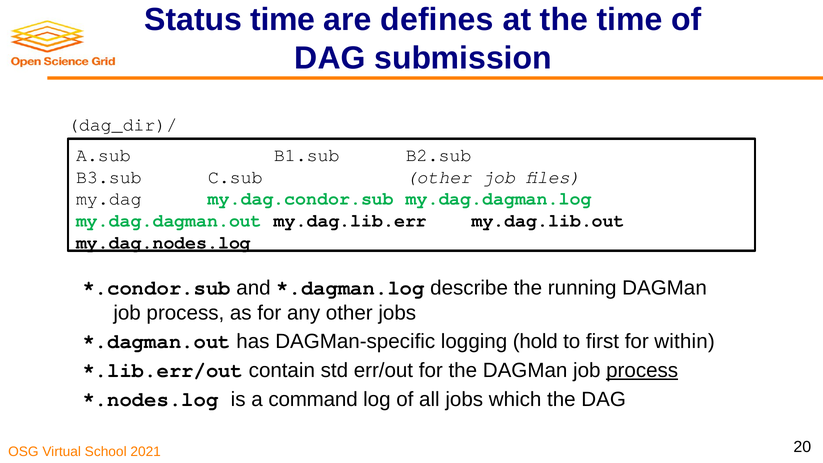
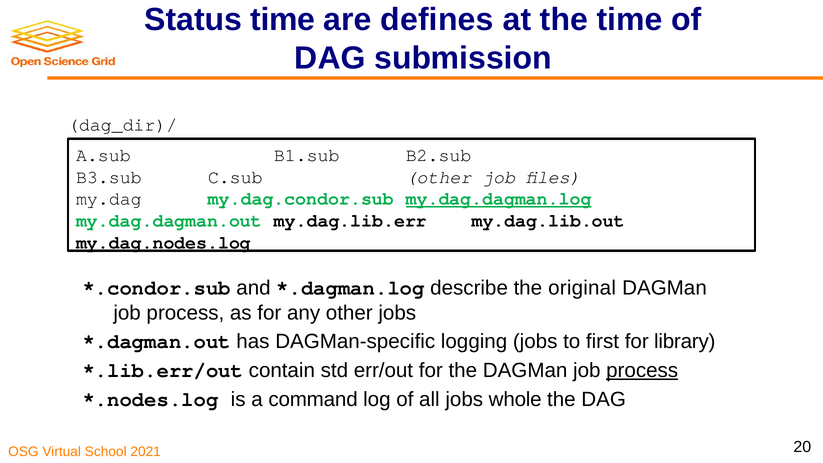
my.dag.dagman.log underline: none -> present
running: running -> original
logging hold: hold -> jobs
within: within -> library
which: which -> whole
